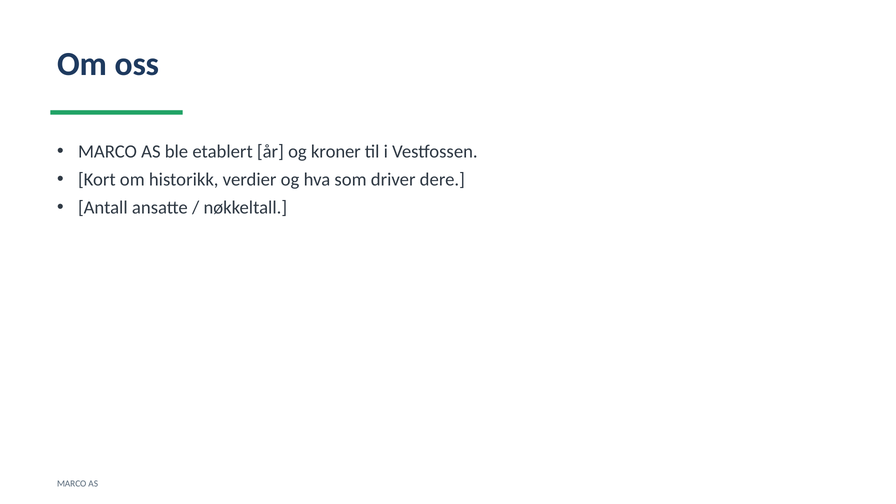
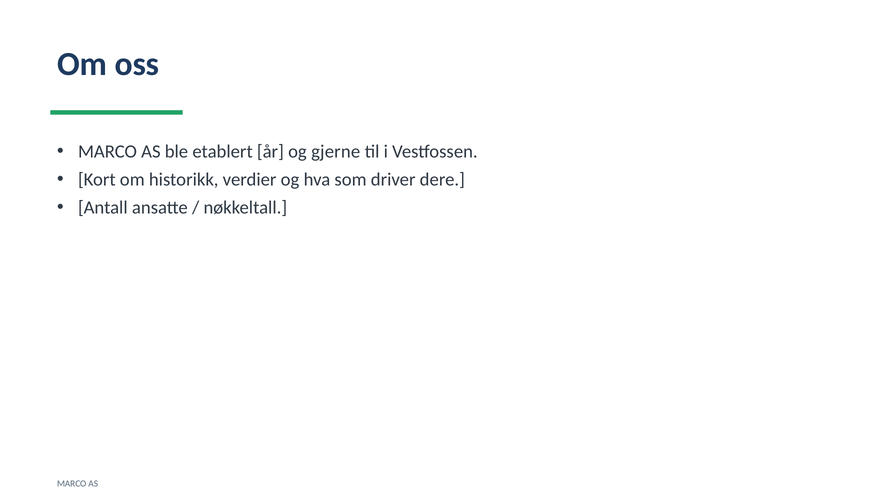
kroner: kroner -> gjerne
